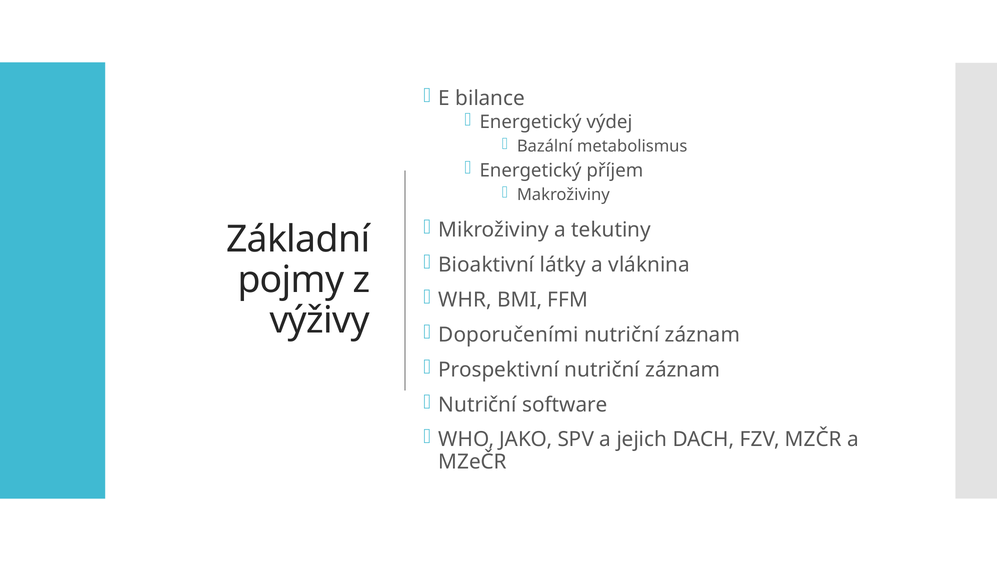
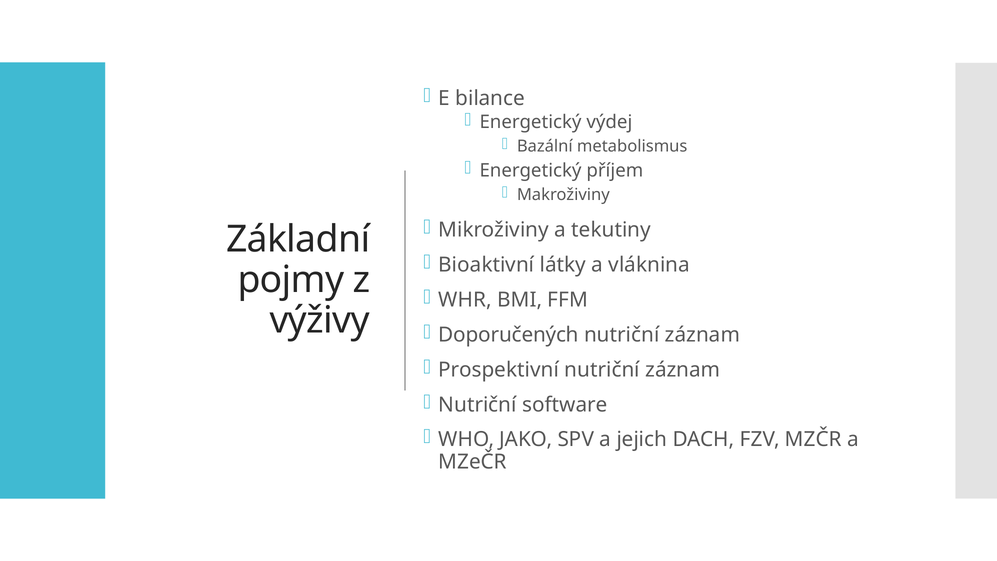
Doporučeními: Doporučeními -> Doporučených
